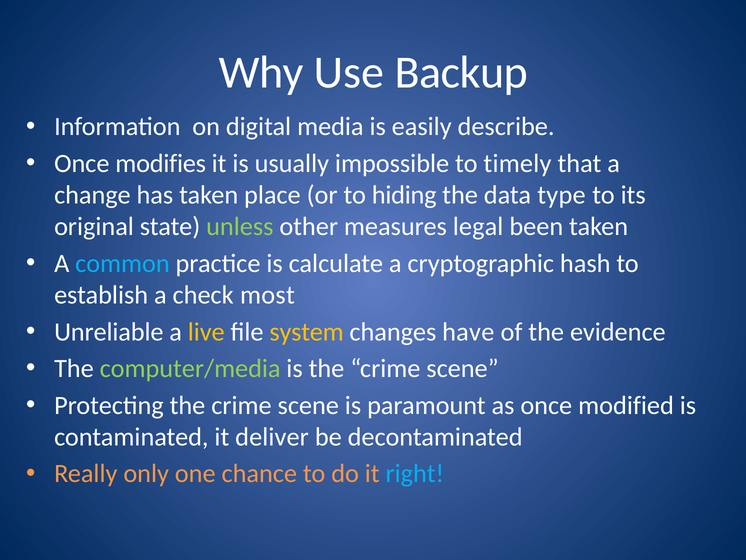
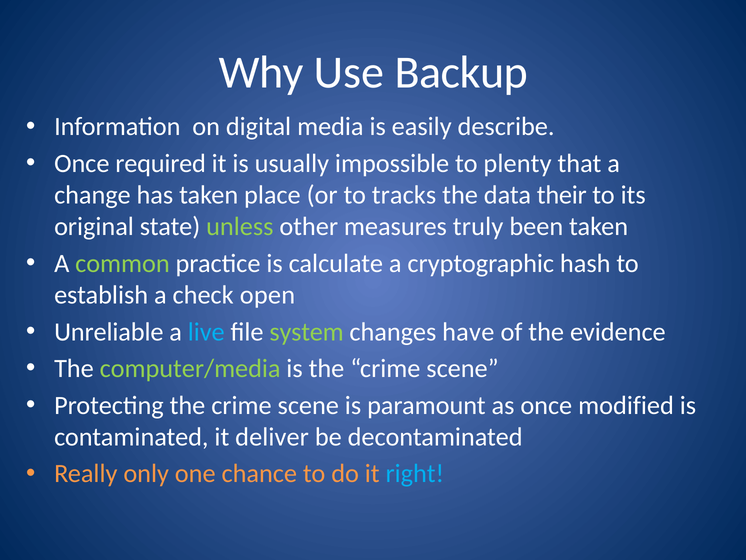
modifies: modifies -> required
timely: timely -> plenty
hiding: hiding -> tracks
type: type -> their
legal: legal -> truly
common colour: light blue -> light green
most: most -> open
live colour: yellow -> light blue
system colour: yellow -> light green
